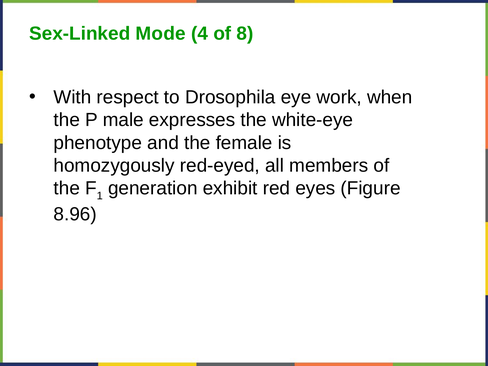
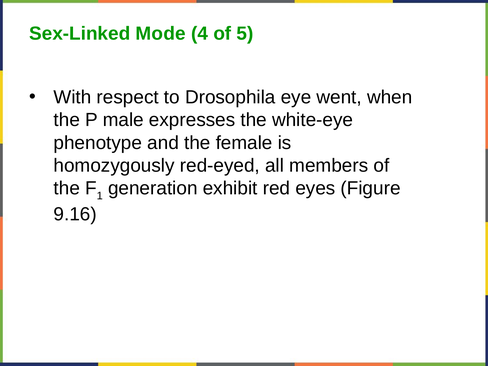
8: 8 -> 5
work: work -> went
8.96: 8.96 -> 9.16
